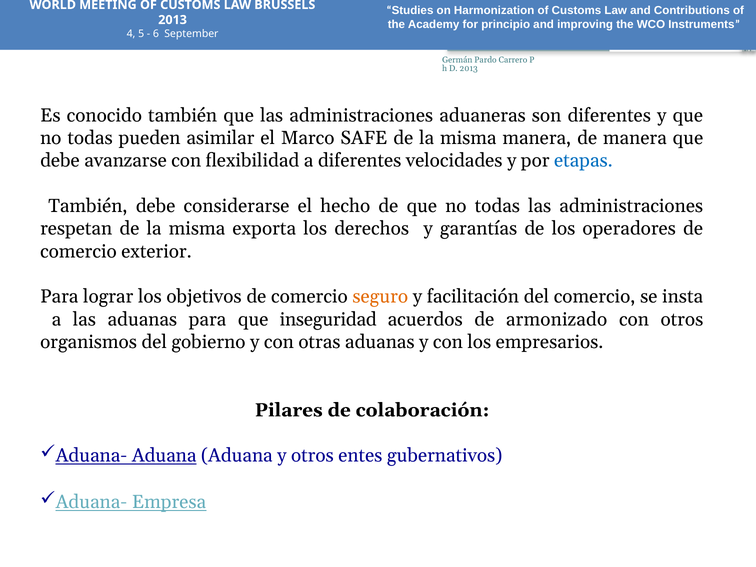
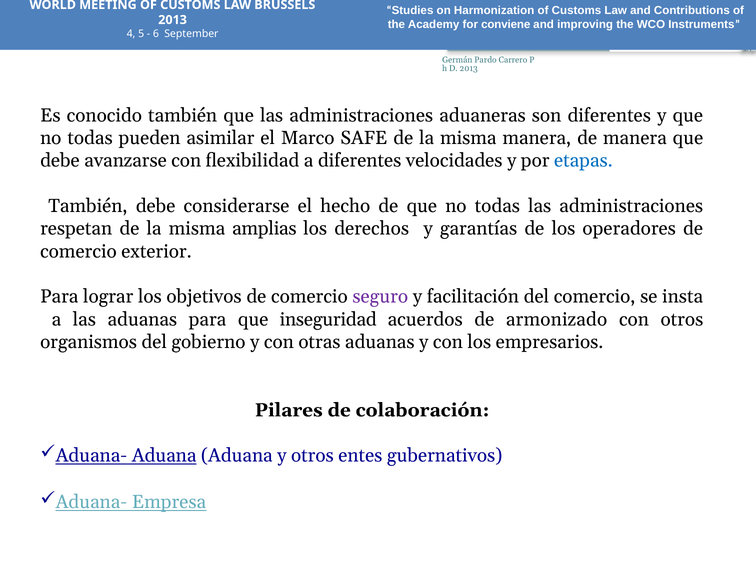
principio: principio -> conviene
exporta: exporta -> amplias
seguro colour: orange -> purple
